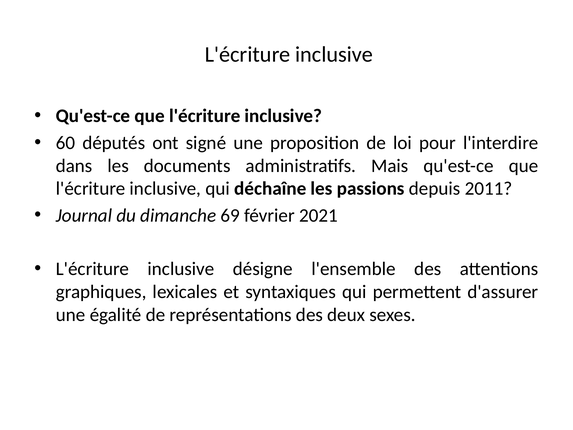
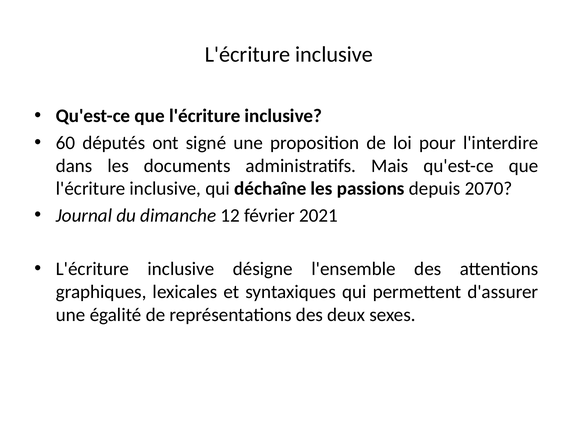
2011: 2011 -> 2070
69: 69 -> 12
